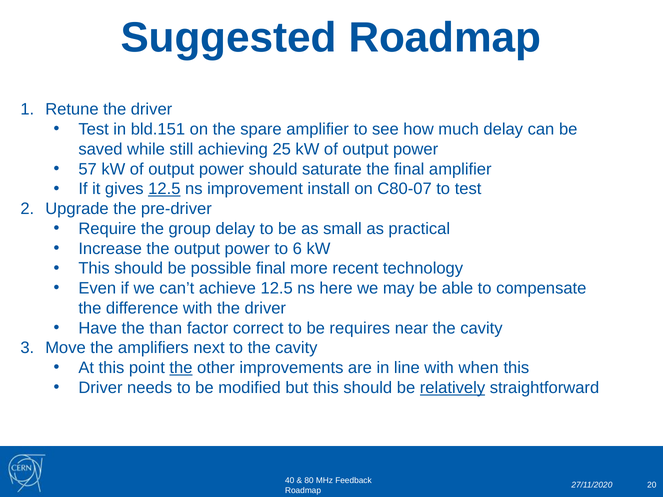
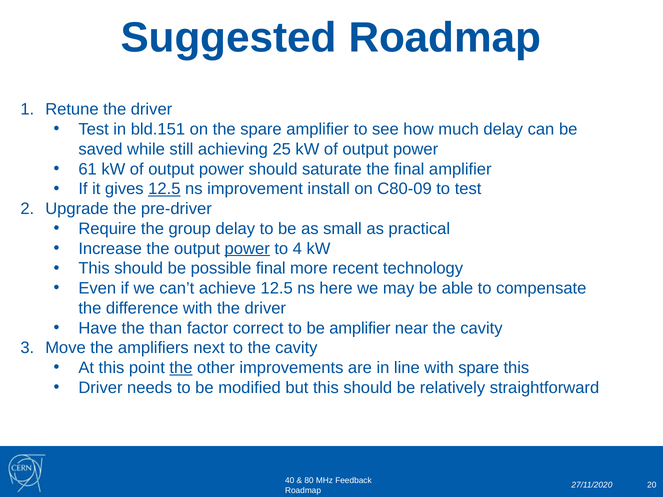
57: 57 -> 61
C80-07: C80-07 -> C80-09
power at (247, 249) underline: none -> present
6: 6 -> 4
be requires: requires -> amplifier
with when: when -> spare
relatively underline: present -> none
